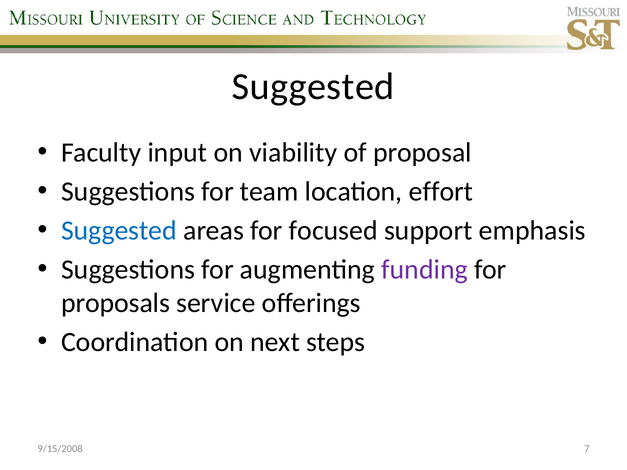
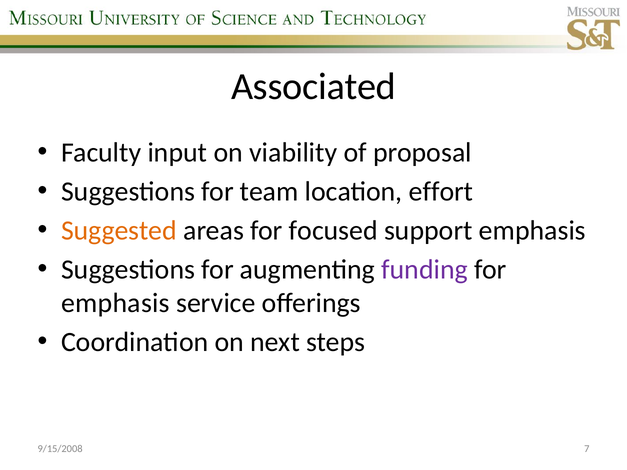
Suggested at (313, 87): Suggested -> Associated
Suggested at (119, 230) colour: blue -> orange
proposals at (116, 303): proposals -> emphasis
